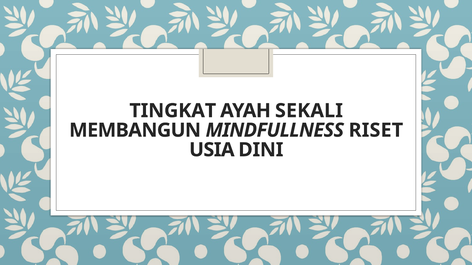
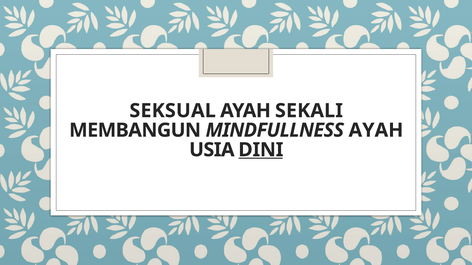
TINGKAT: TINGKAT -> SEKSUAL
MINDFULLNESS RISET: RISET -> AYAH
DINI underline: none -> present
